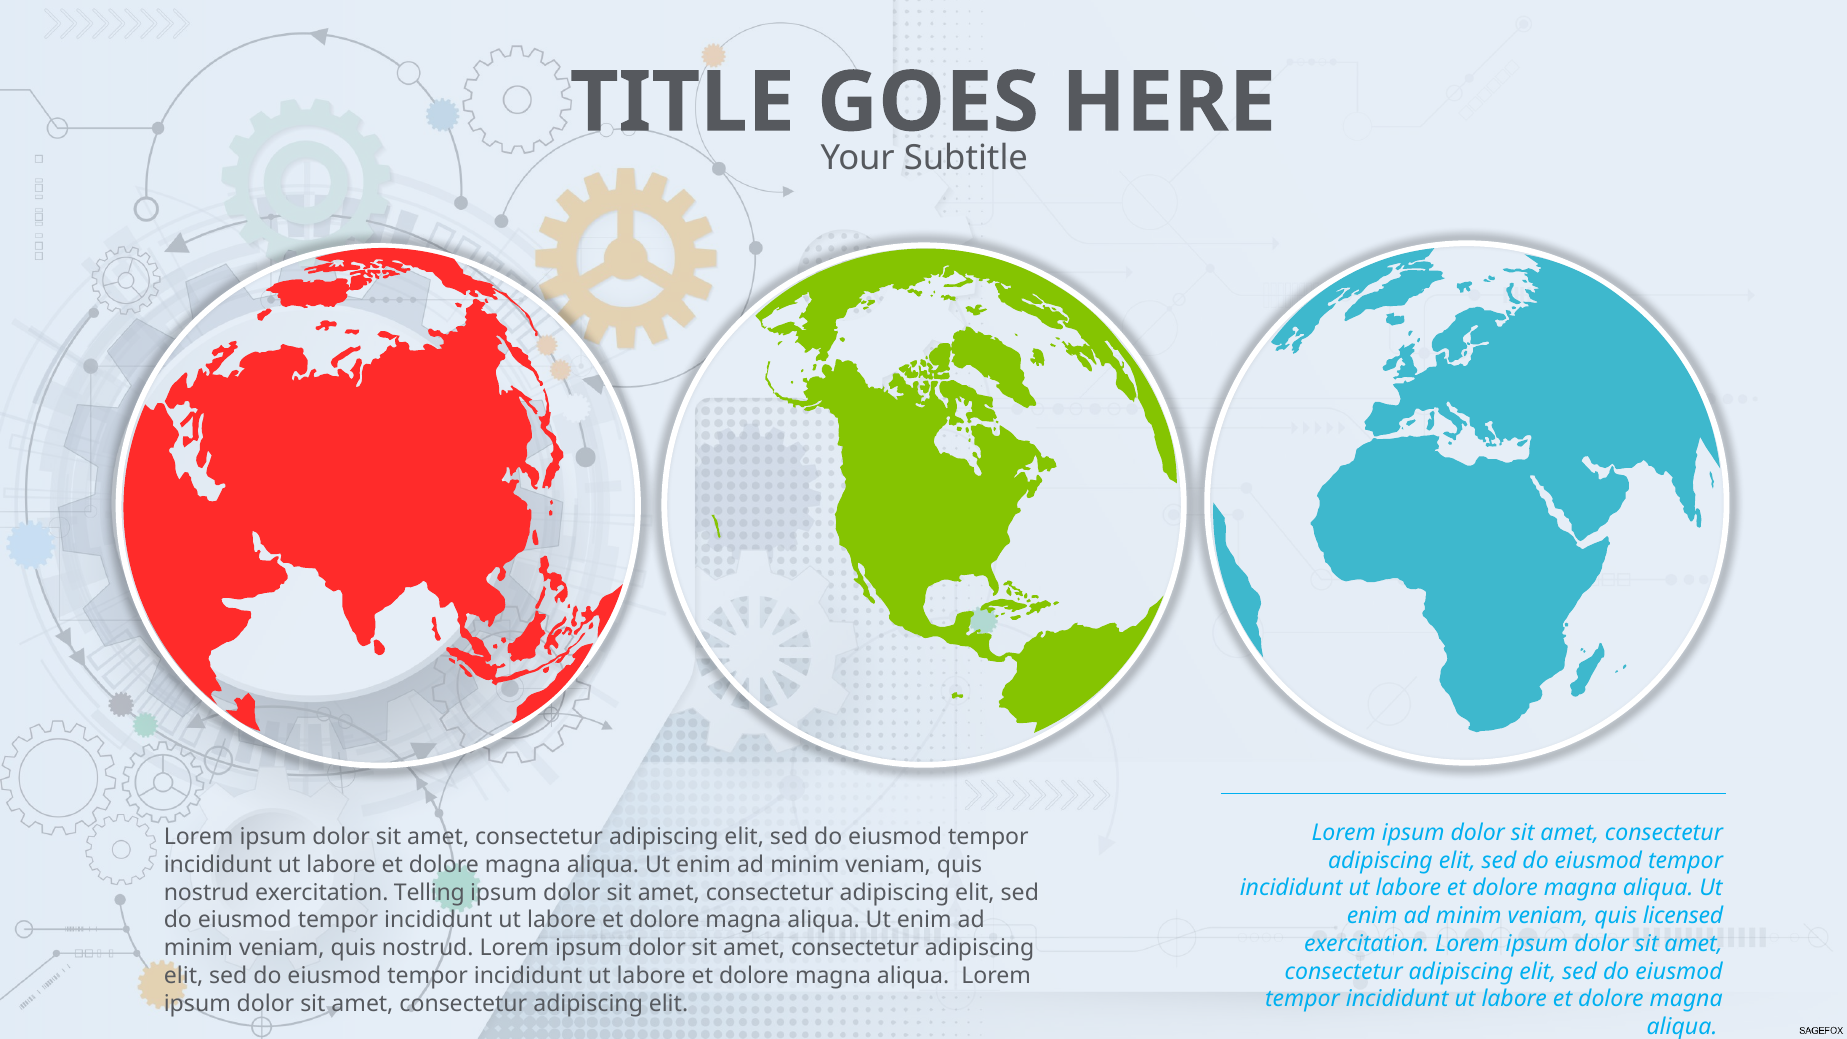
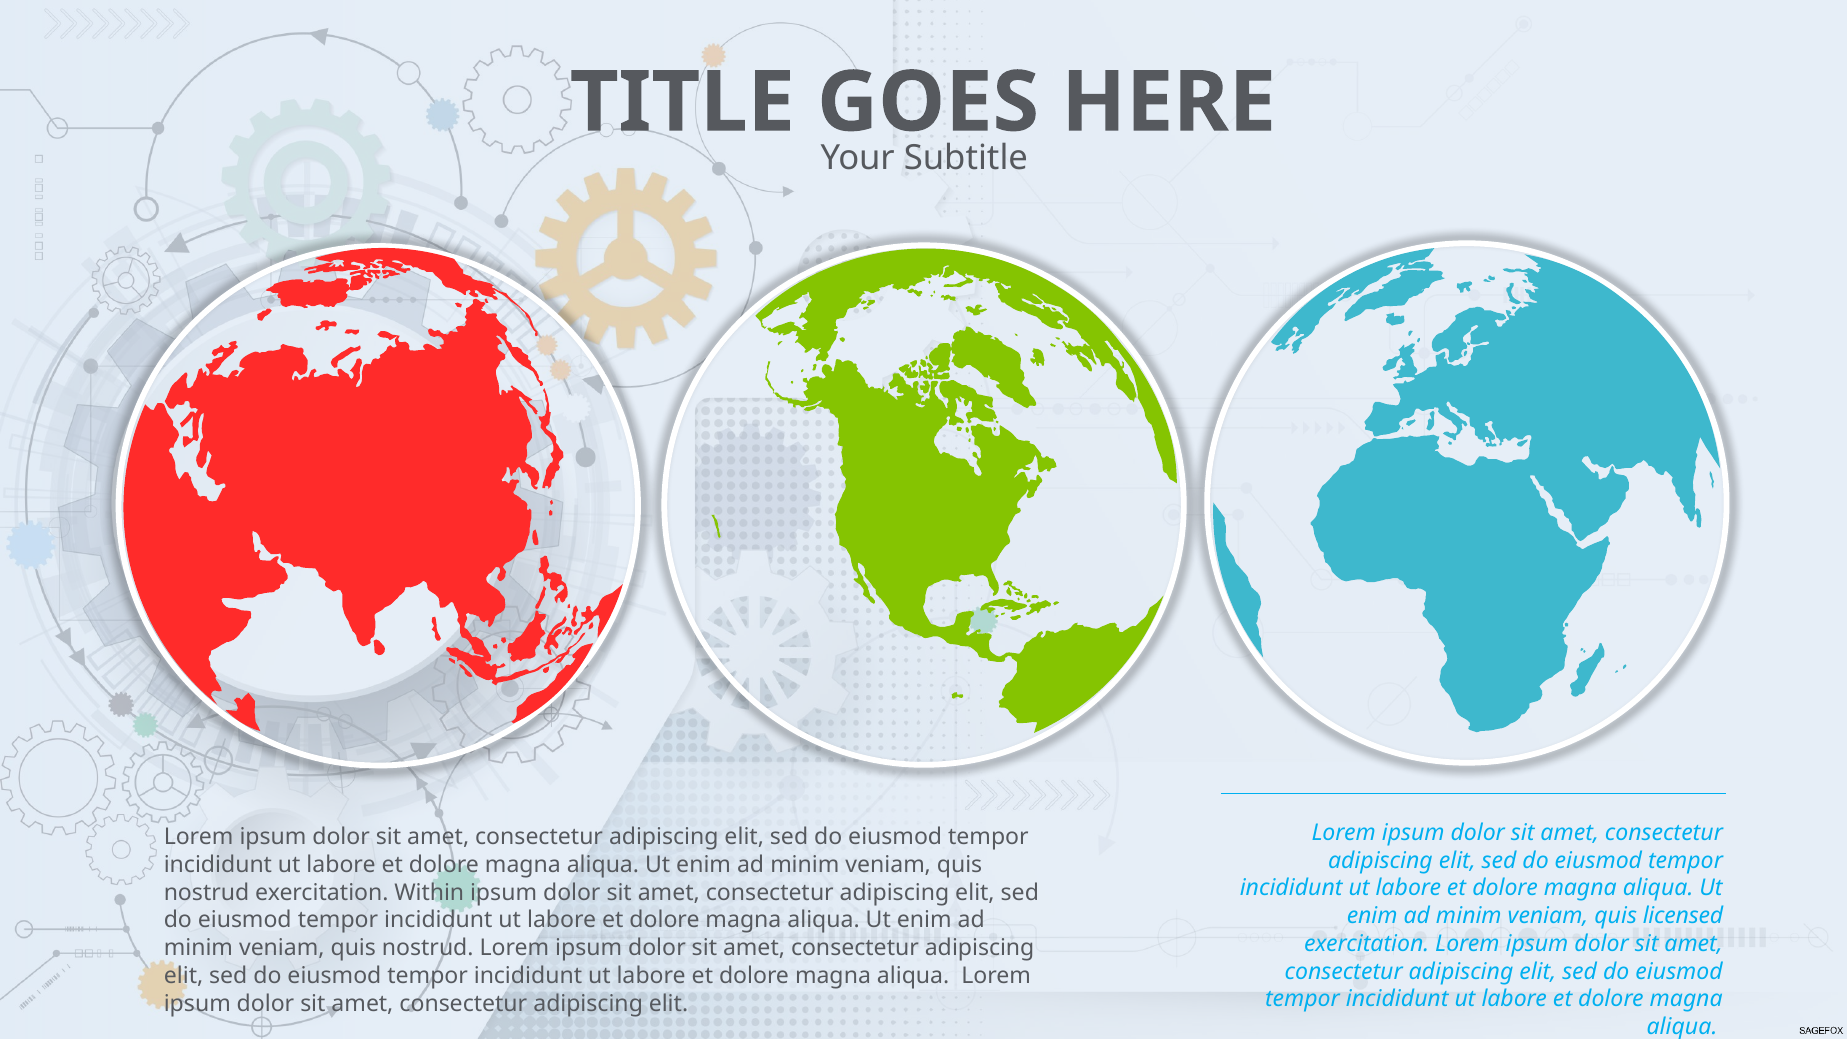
Telling: Telling -> Within
